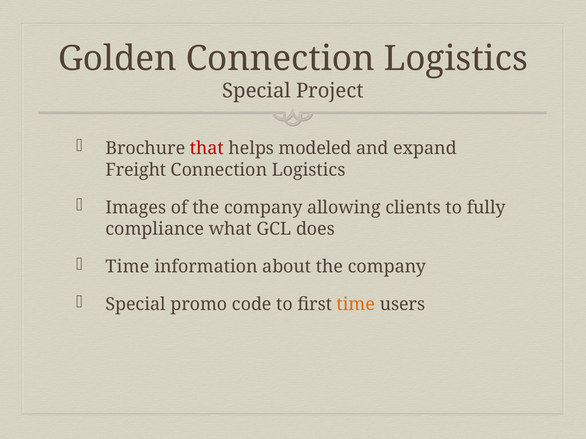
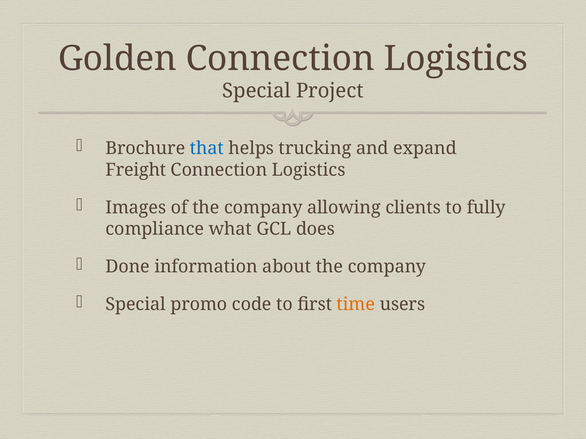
that colour: red -> blue
modeled: modeled -> trucking
Time at (128, 267): Time -> Done
